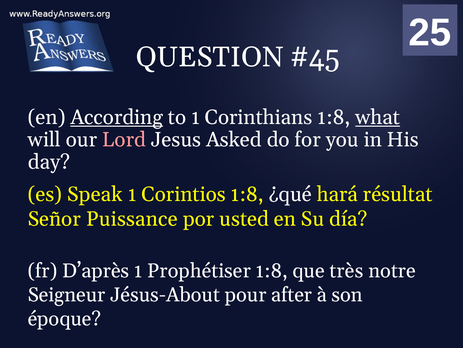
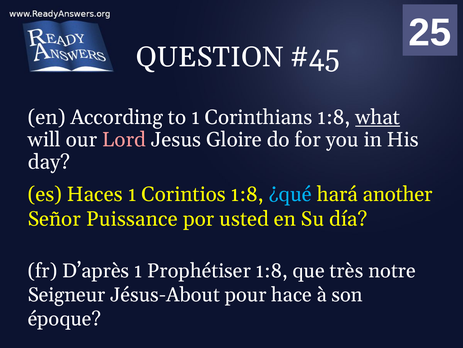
According underline: present -> none
Asked: Asked -> Gloire
Speak: Speak -> Haces
¿qué colour: white -> light blue
résultat: résultat -> another
after: after -> hace
